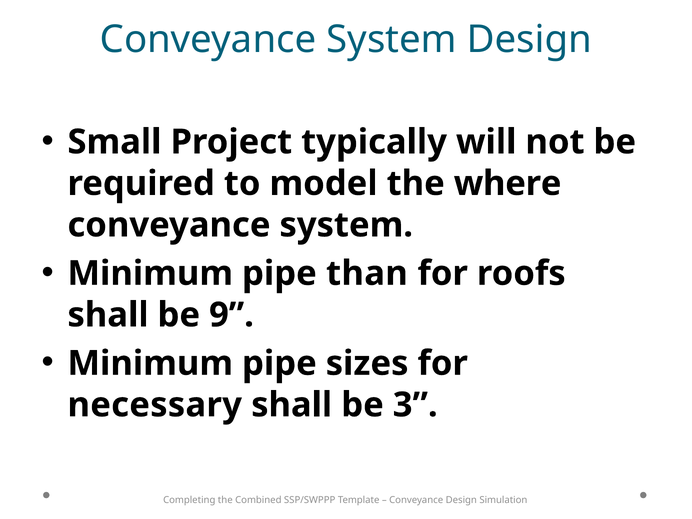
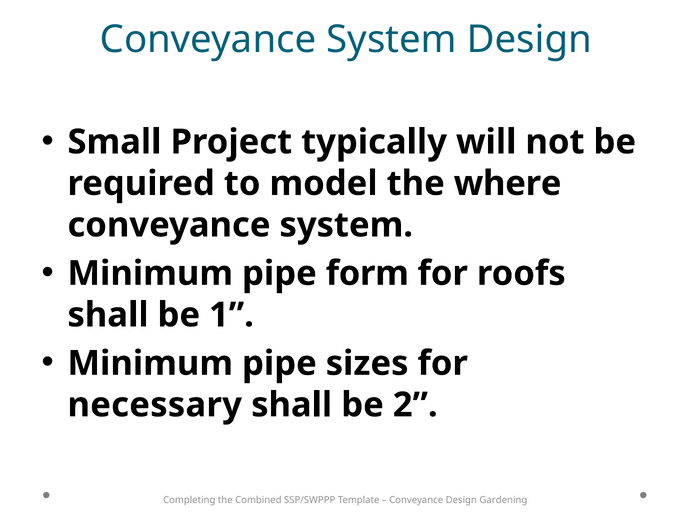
than: than -> form
9: 9 -> 1
3: 3 -> 2
Simulation: Simulation -> Gardening
